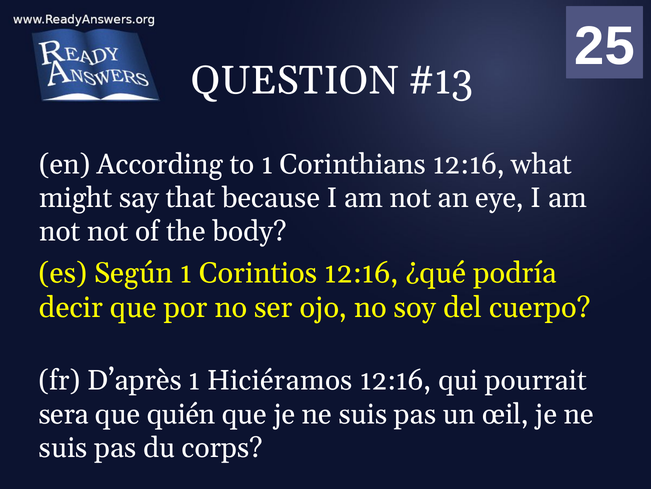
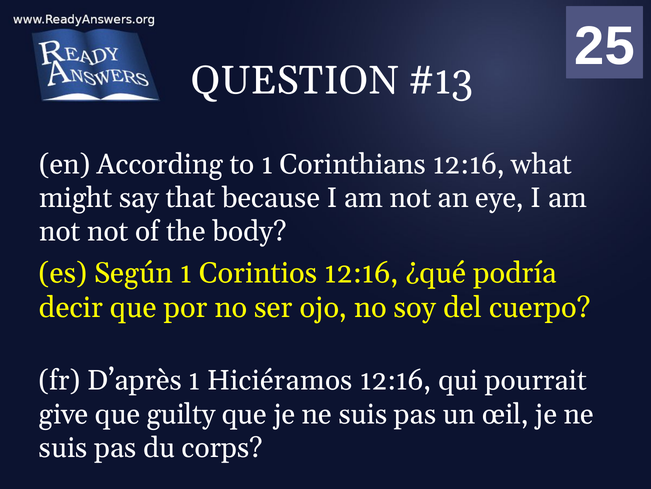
sera: sera -> give
quién: quién -> guilty
